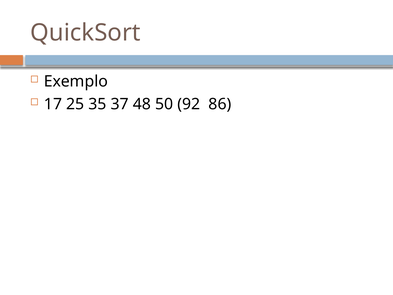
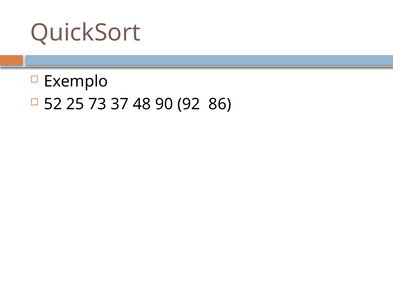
17: 17 -> 52
35: 35 -> 73
50: 50 -> 90
